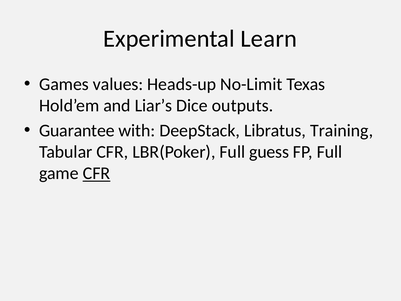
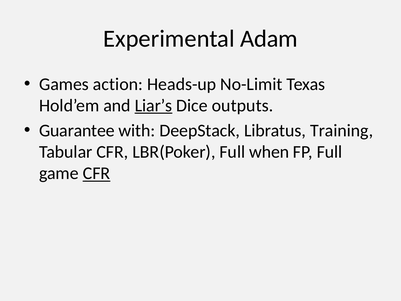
Learn: Learn -> Adam
values: values -> action
Liar’s underline: none -> present
guess: guess -> when
